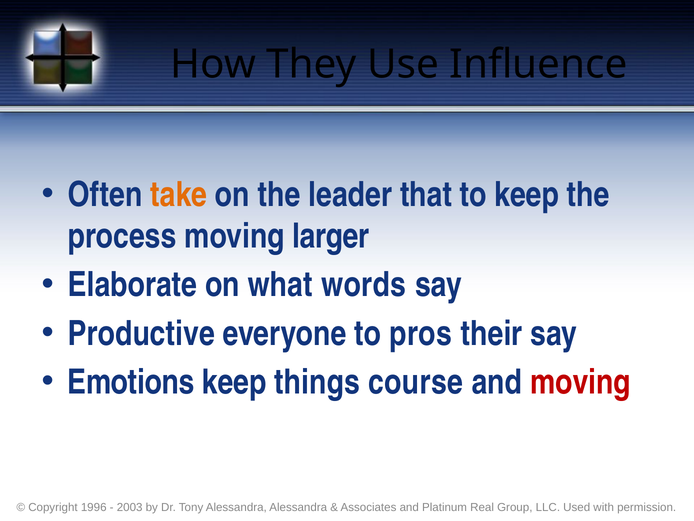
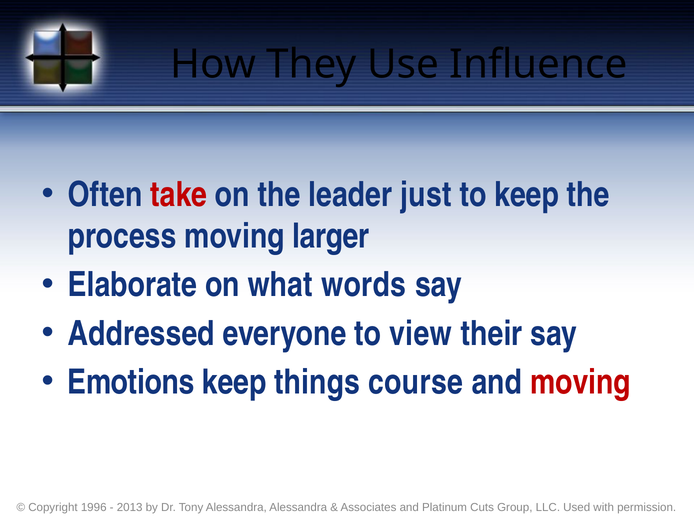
take colour: orange -> red
that: that -> just
Productive: Productive -> Addressed
pros: pros -> view
2003: 2003 -> 2013
Real: Real -> Cuts
